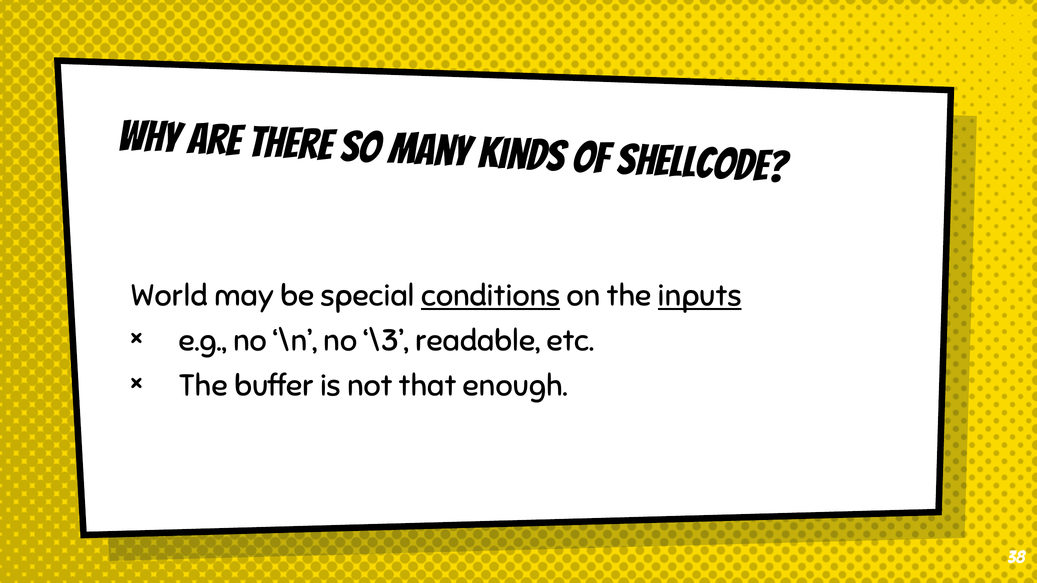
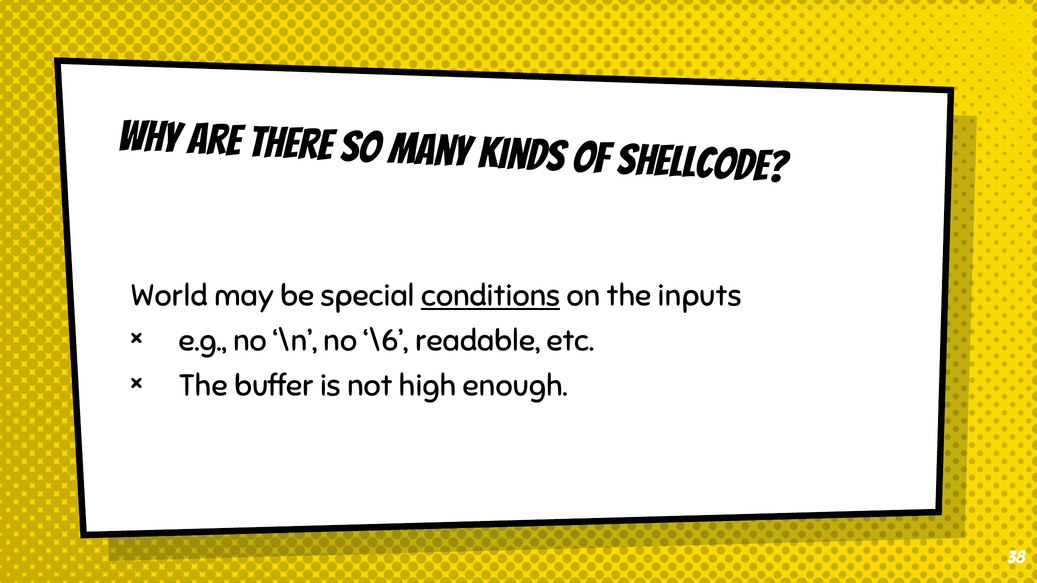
inputs underline: present -> none
\3: \3 -> \6
that: that -> high
